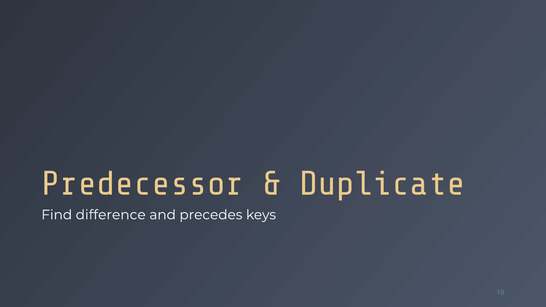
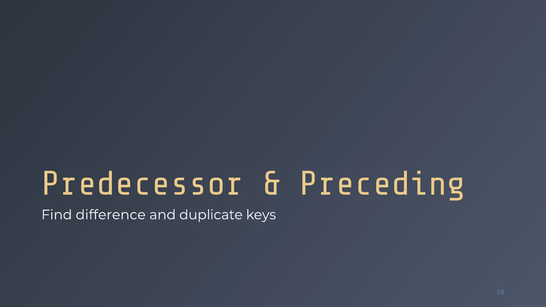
Duplicate: Duplicate -> Preceding
precedes: precedes -> duplicate
